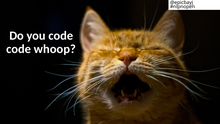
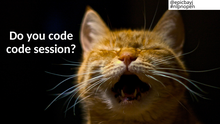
whoop: whoop -> session
